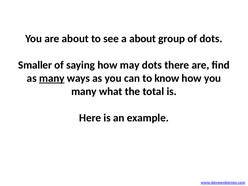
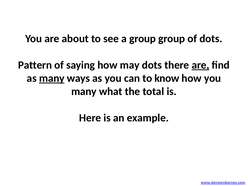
a about: about -> group
Smaller: Smaller -> Pattern
are at (200, 65) underline: none -> present
